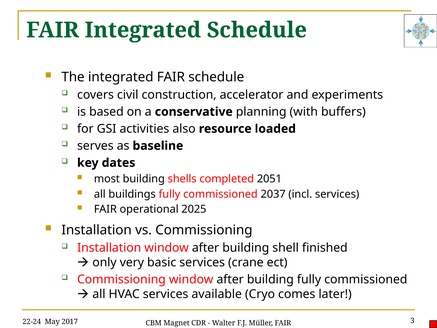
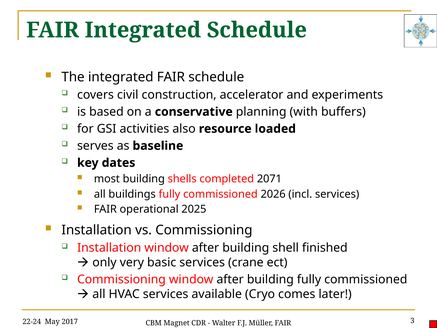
2051: 2051 -> 2071
2037: 2037 -> 2026
